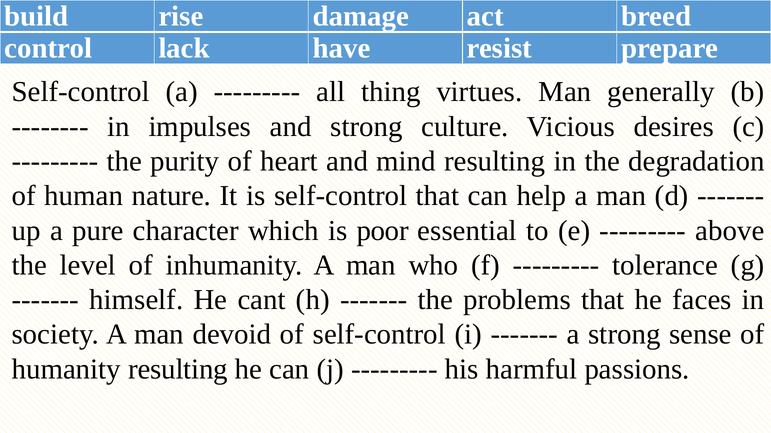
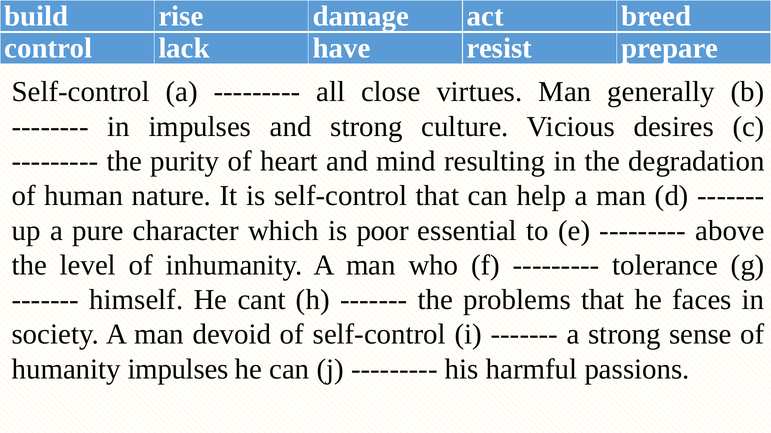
thing: thing -> close
humanity resulting: resulting -> impulses
